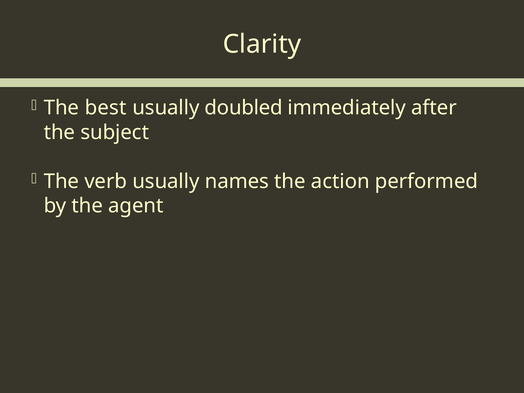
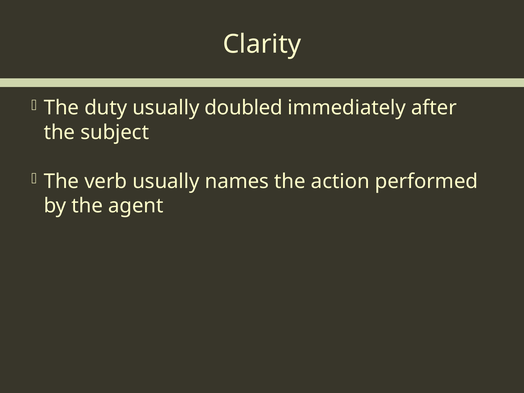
best: best -> duty
